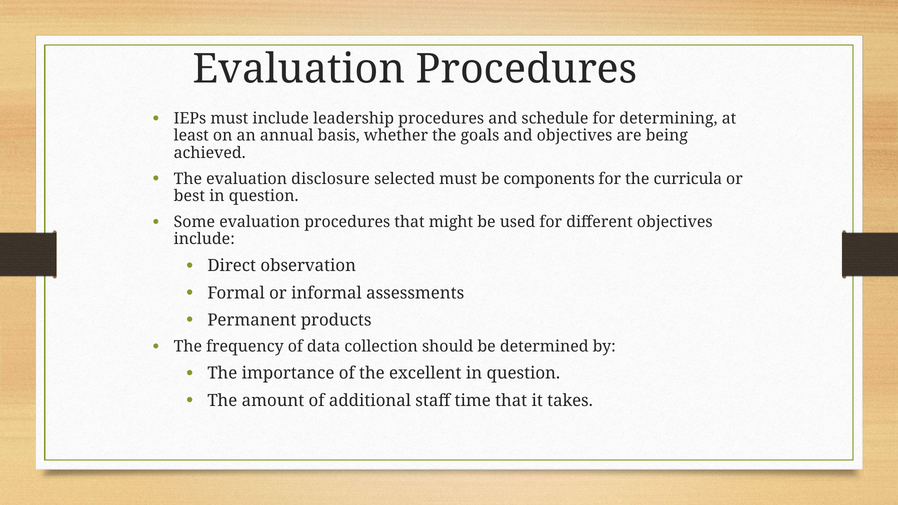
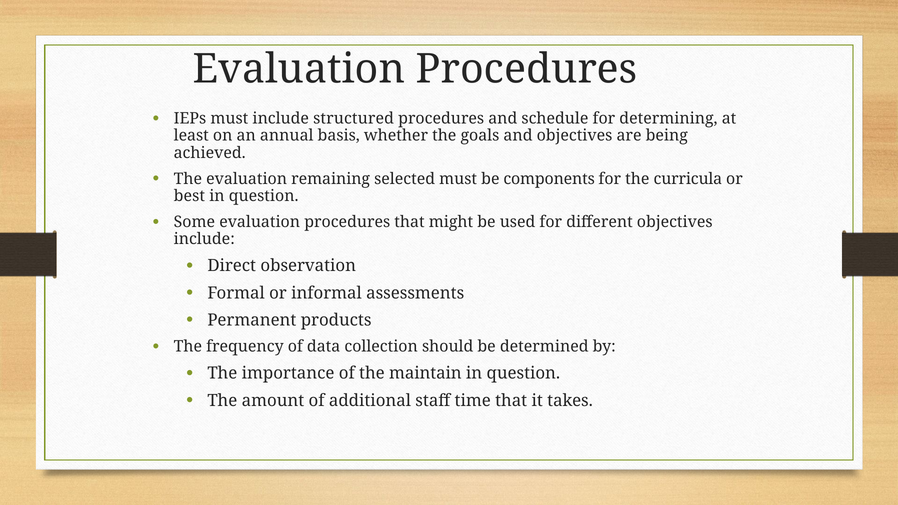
leadership: leadership -> structured
disclosure: disclosure -> remaining
excellent: excellent -> maintain
